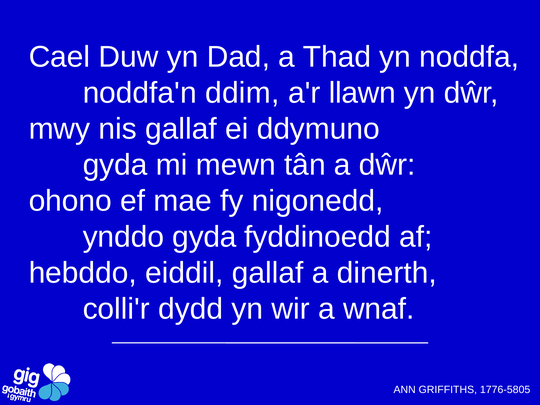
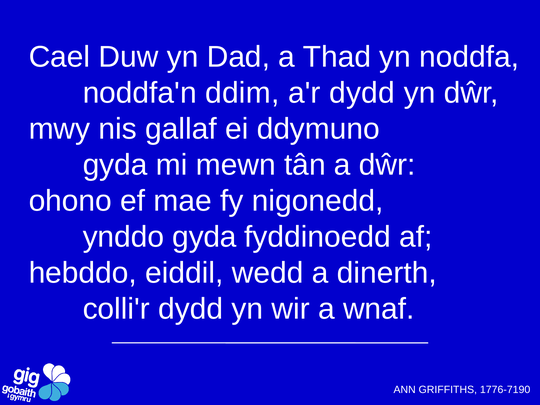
a'r llawn: llawn -> dydd
eiddil gallaf: gallaf -> wedd
1776-5805: 1776-5805 -> 1776-7190
